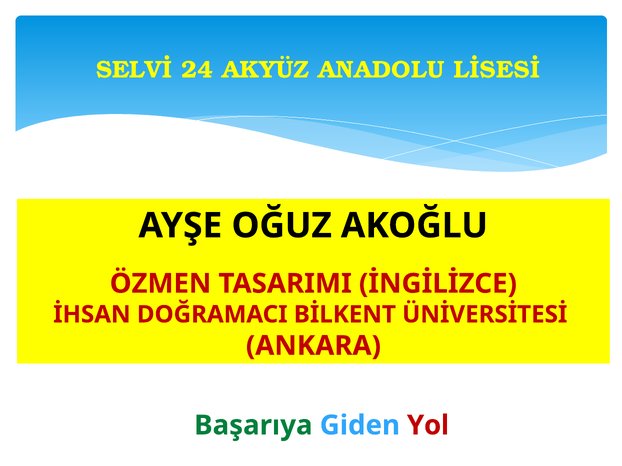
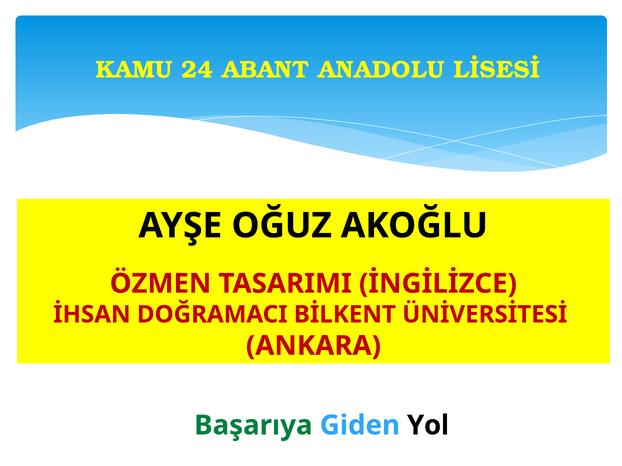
SELVİ: SELVİ -> KAMU
AKYÜZ: AKYÜZ -> ABANT
Yol colour: red -> black
